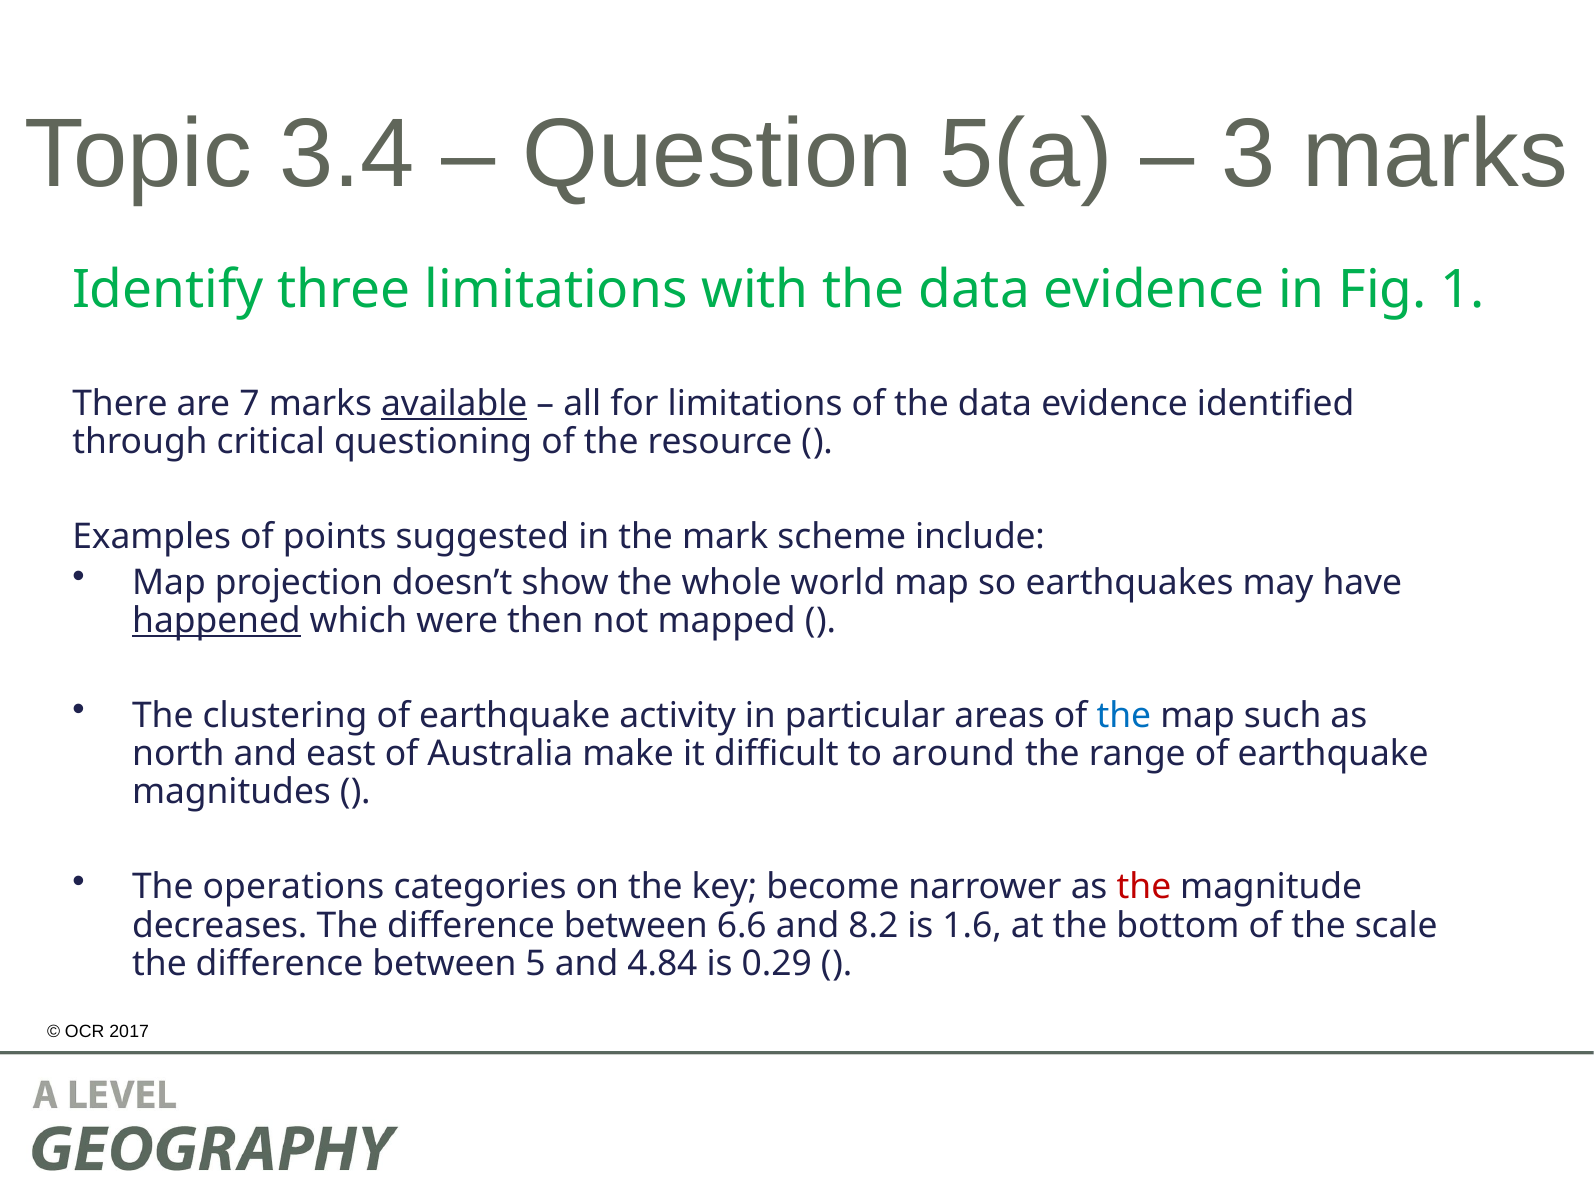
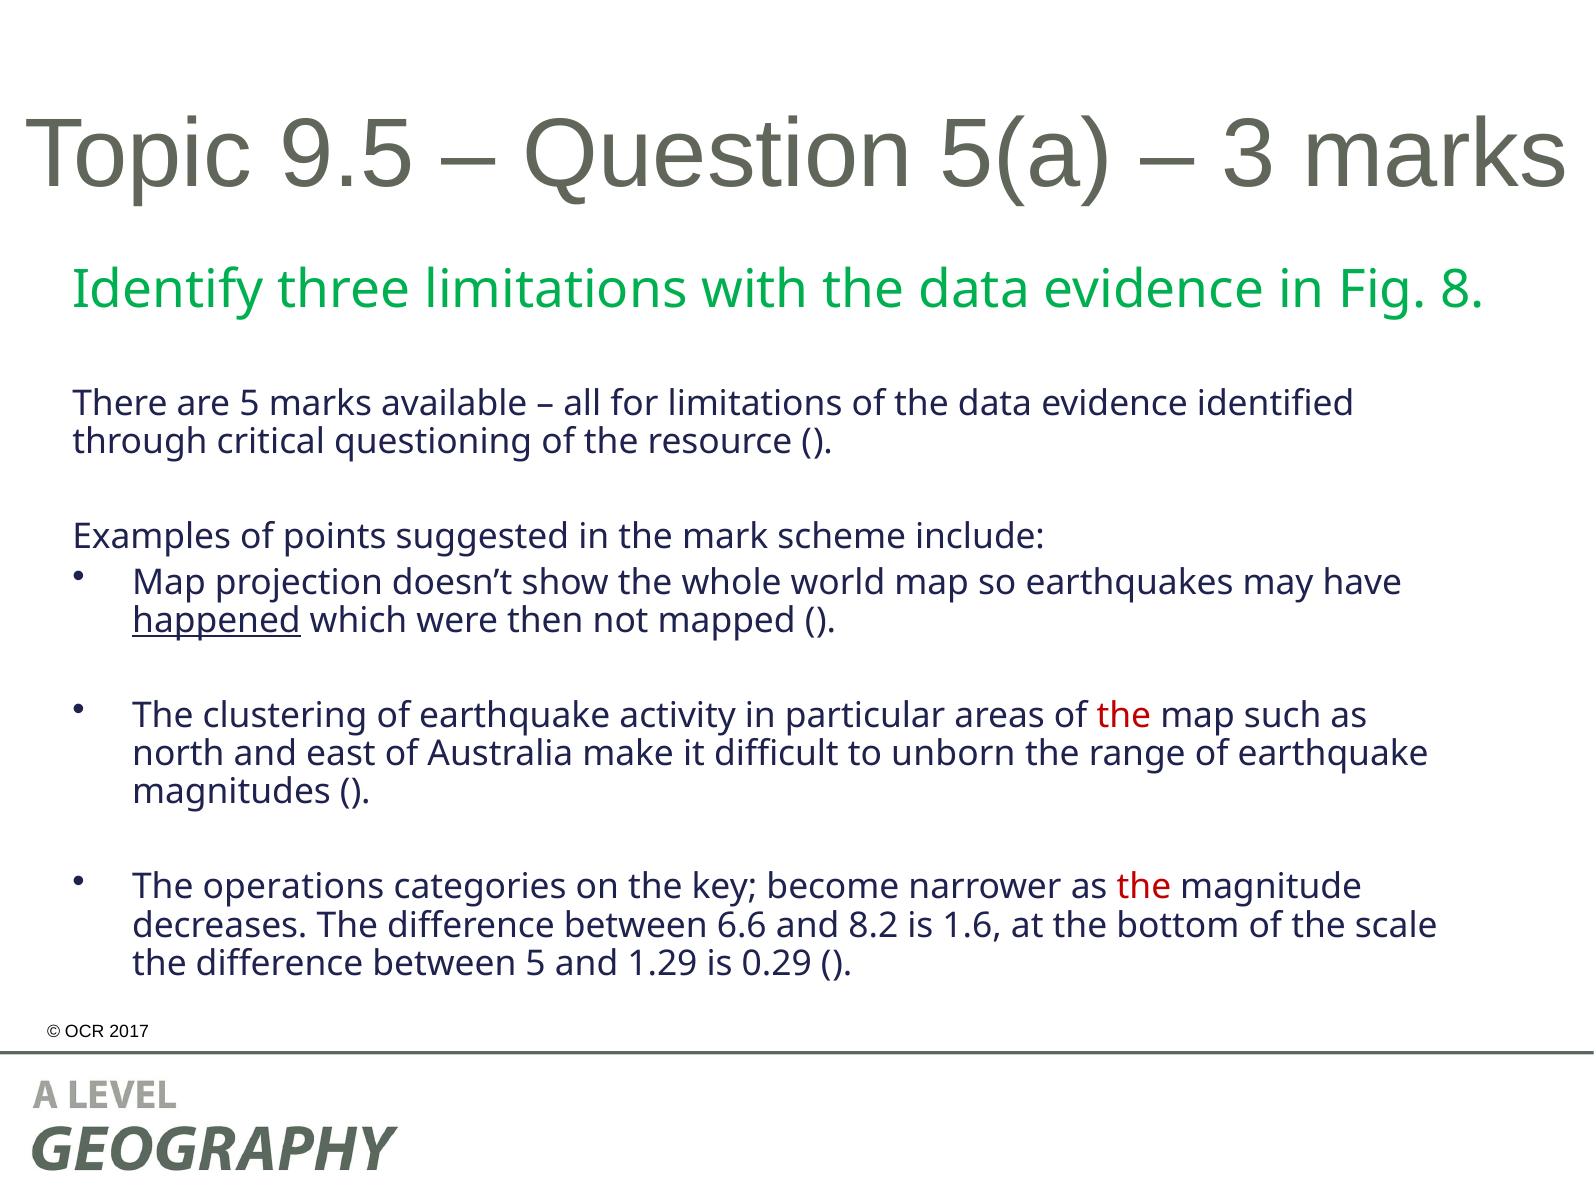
3.4: 3.4 -> 9.5
1: 1 -> 8
are 7: 7 -> 5
available underline: present -> none
the at (1124, 716) colour: blue -> red
around: around -> unborn
4.84: 4.84 -> 1.29
